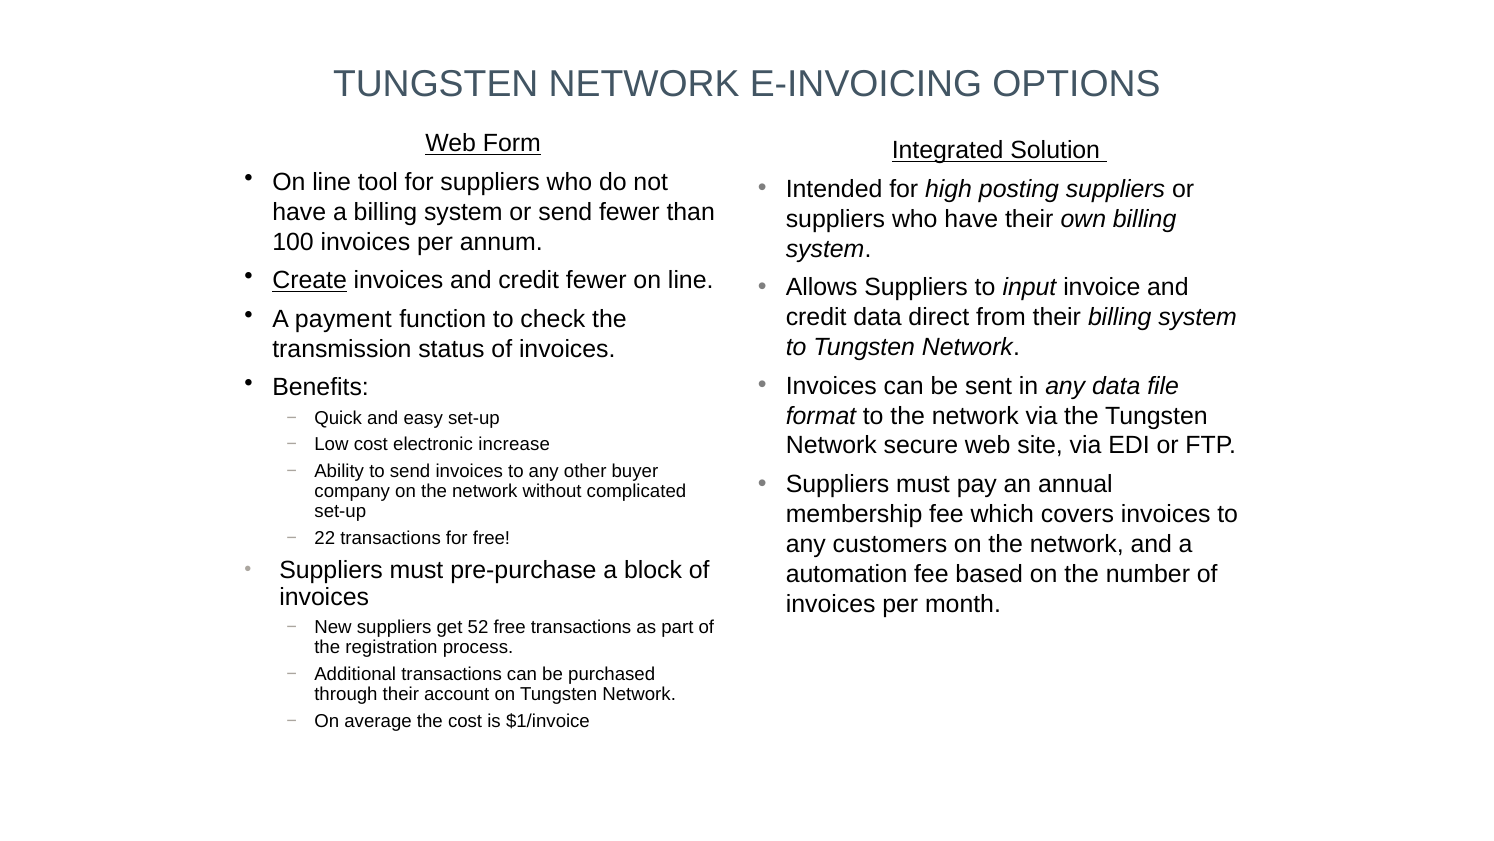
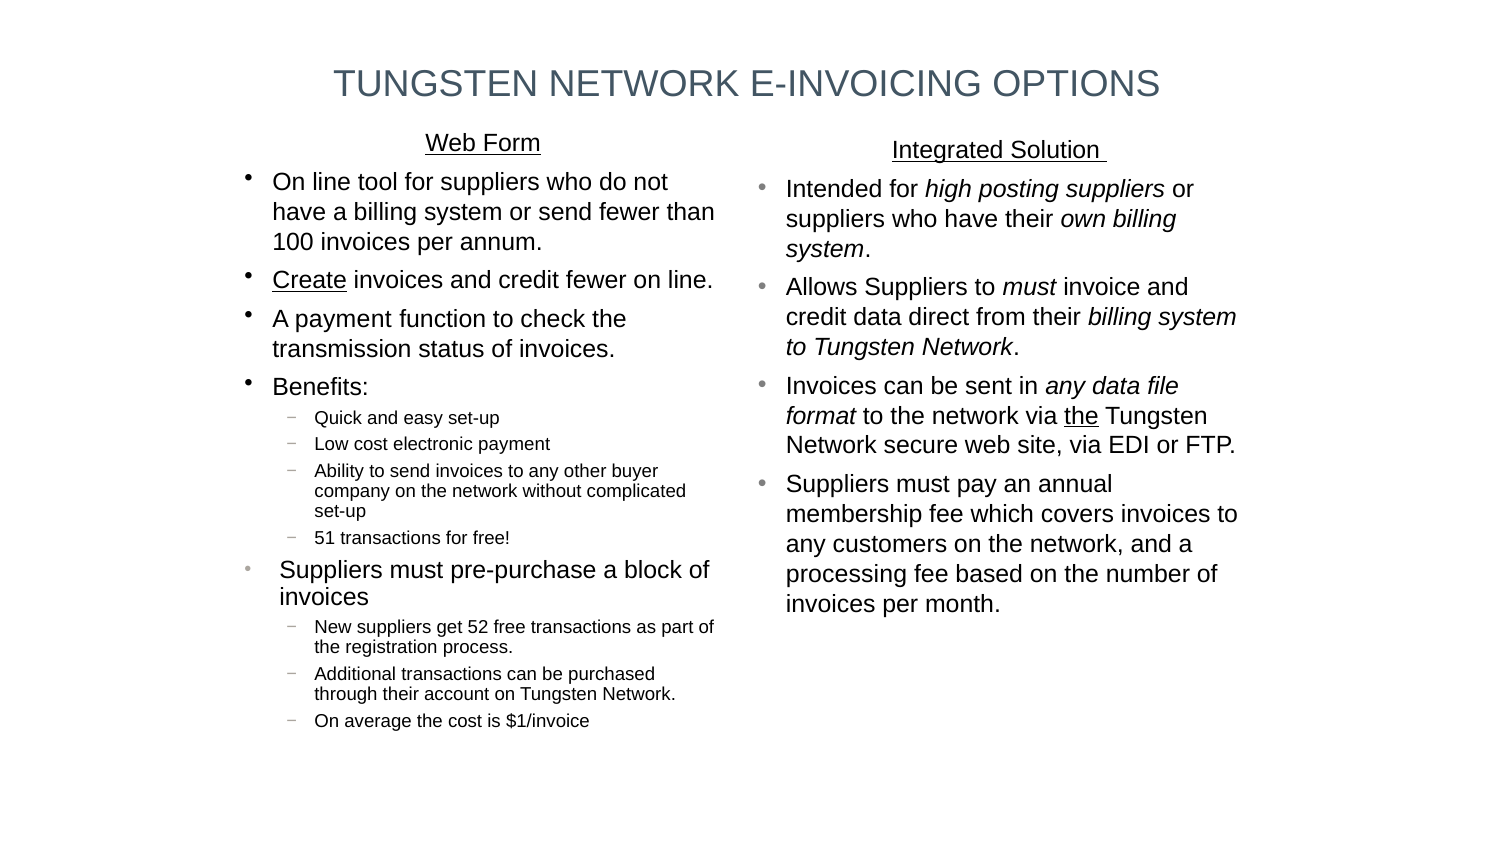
to input: input -> must
the at (1081, 416) underline: none -> present
electronic increase: increase -> payment
22: 22 -> 51
automation: automation -> processing
